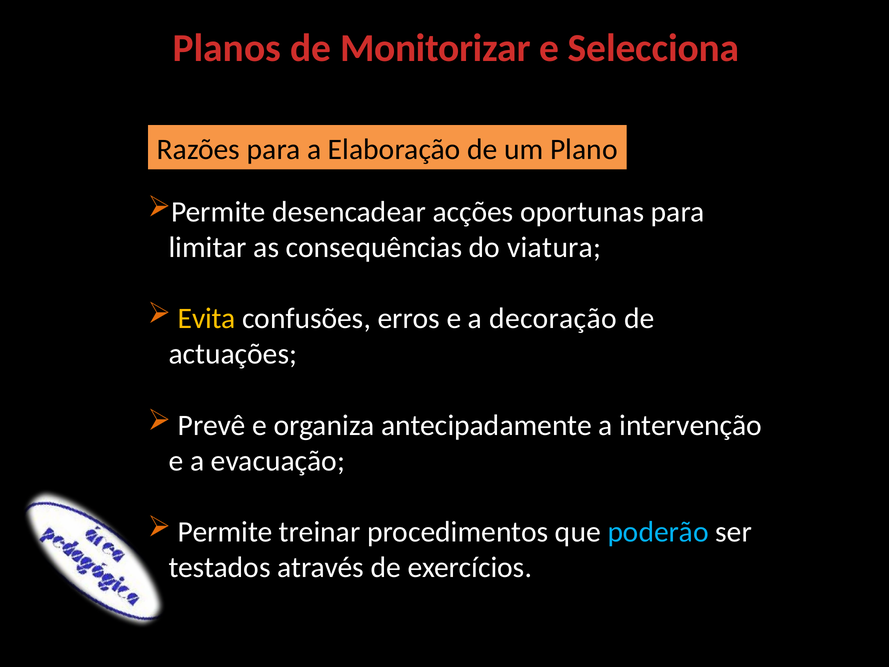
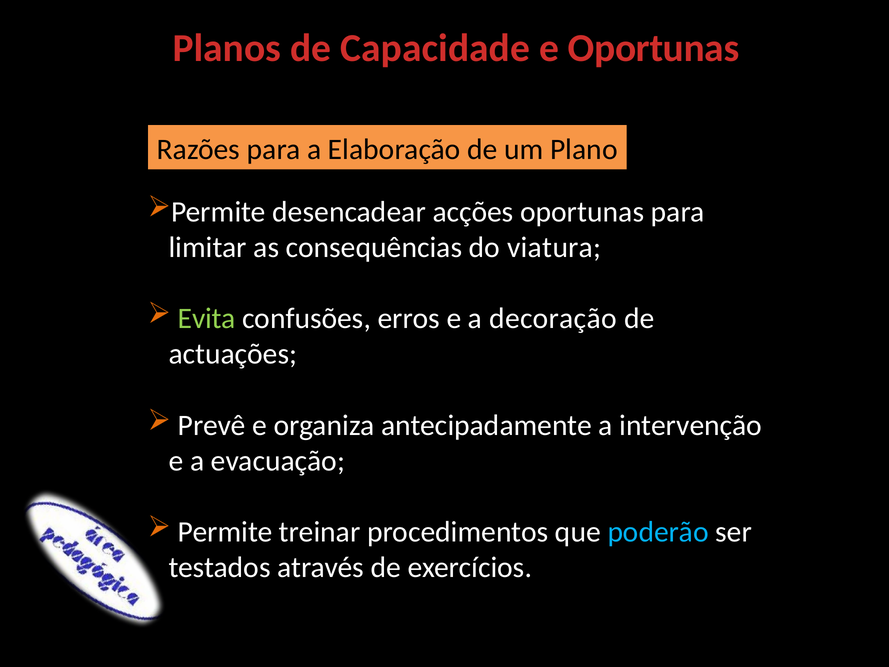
Monitorizar: Monitorizar -> Capacidade
e Selecciona: Selecciona -> Oportunas
Evita colour: yellow -> light green
